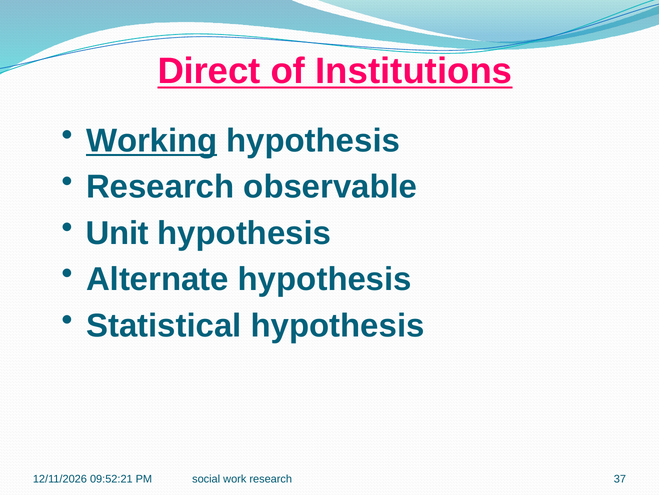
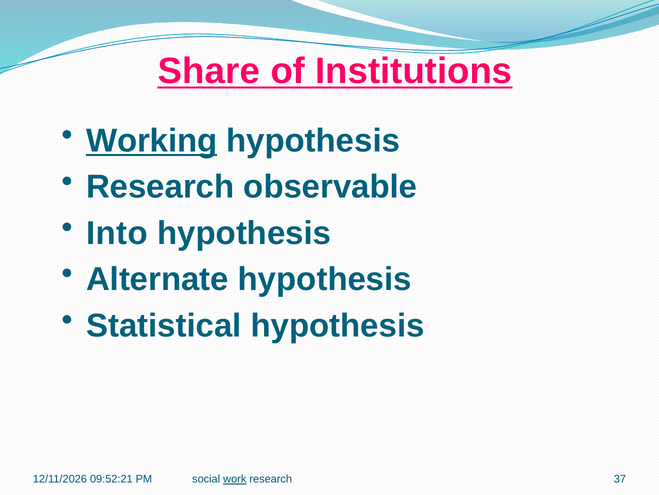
Direct: Direct -> Share
Unit: Unit -> Into
work underline: none -> present
